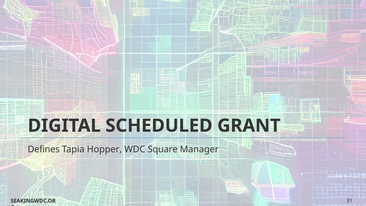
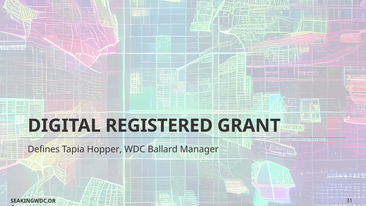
SCHEDULED: SCHEDULED -> REGISTERED
Square: Square -> Ballard
